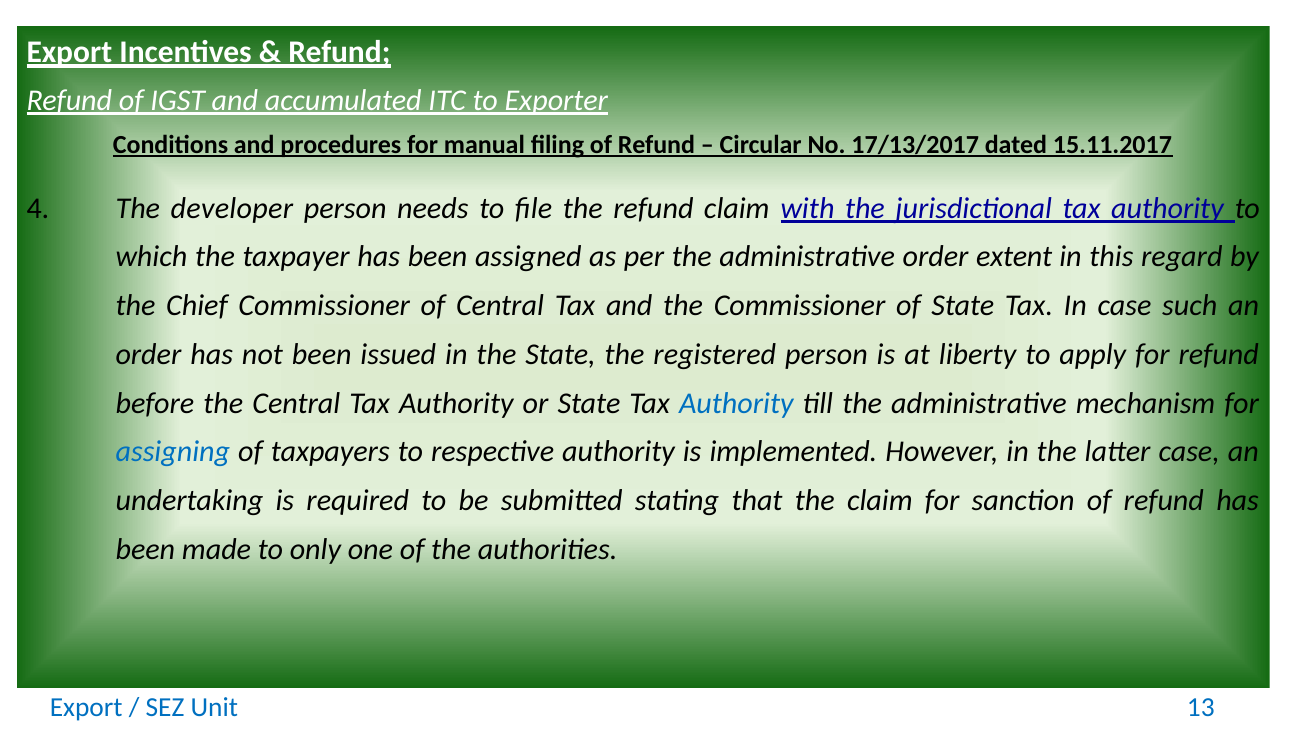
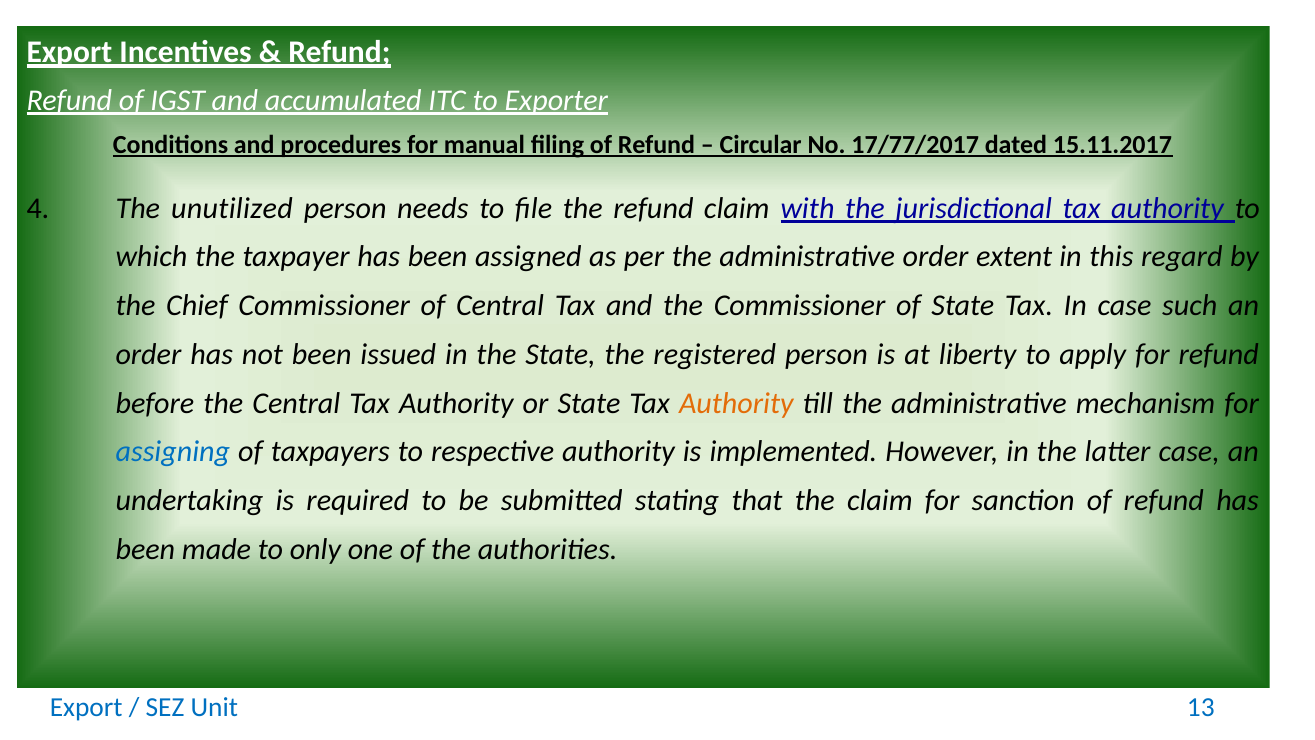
17/13/2017: 17/13/2017 -> 17/77/2017
developer: developer -> unutilized
Authority at (736, 403) colour: blue -> orange
